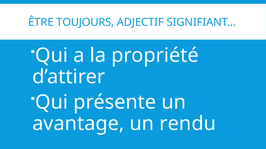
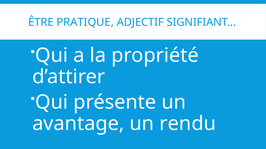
TOUJOURS: TOUJOURS -> PRATIQUE
